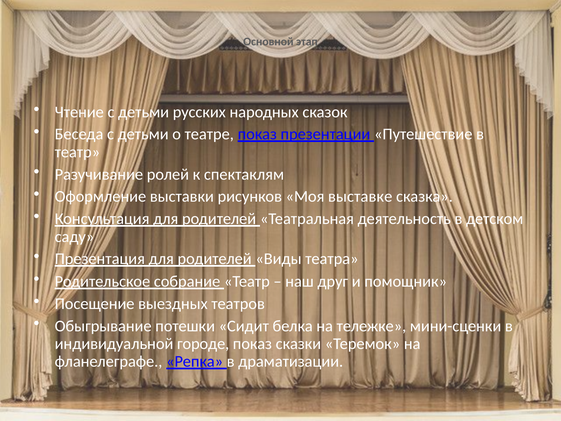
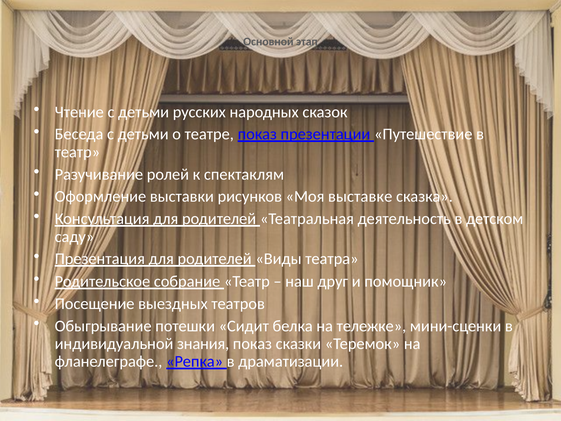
городе: городе -> знания
